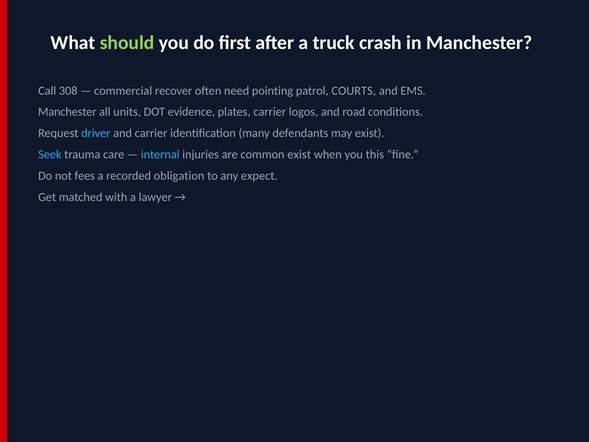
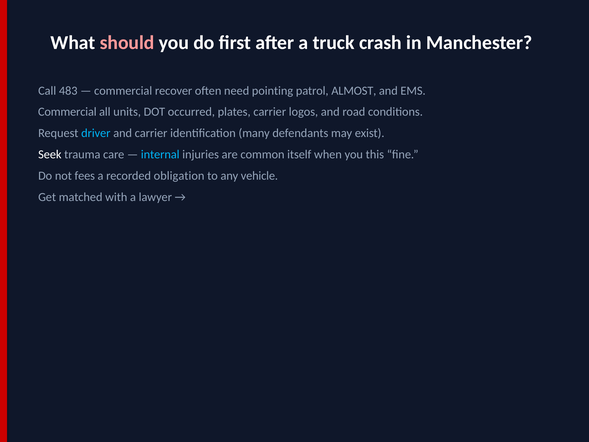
should colour: light green -> pink
308: 308 -> 483
COURTS: COURTS -> ALMOST
Manchester at (67, 112): Manchester -> Commercial
evidence: evidence -> occurred
Seek colour: light blue -> white
common exist: exist -> itself
expect: expect -> vehicle
